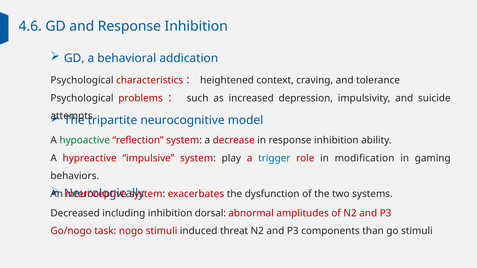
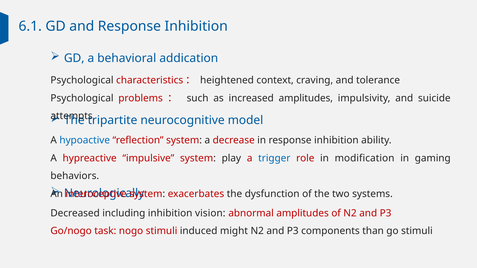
4.6: 4.6 -> 6.1
increased depression: depression -> amplitudes
hypoactive colour: green -> blue
dorsal: dorsal -> vision
threat: threat -> might
